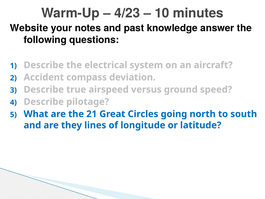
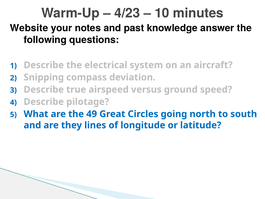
Accident: Accident -> Snipping
21: 21 -> 49
